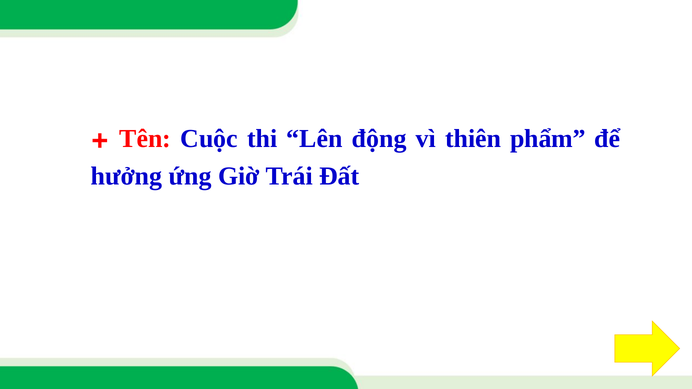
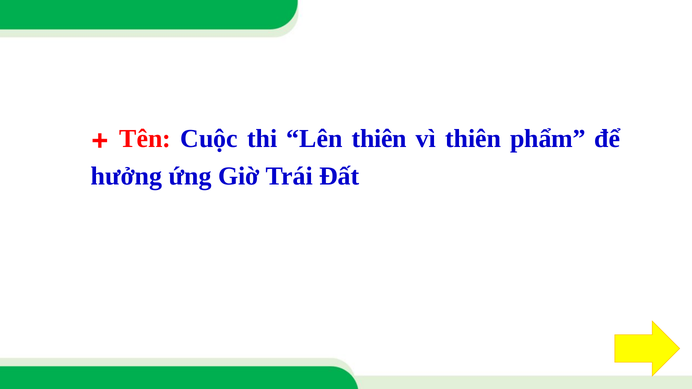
Lên động: động -> thiên
